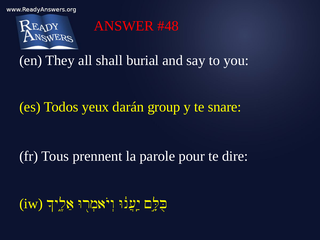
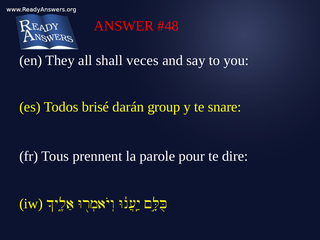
burial: burial -> veces
yeux: yeux -> brisé
